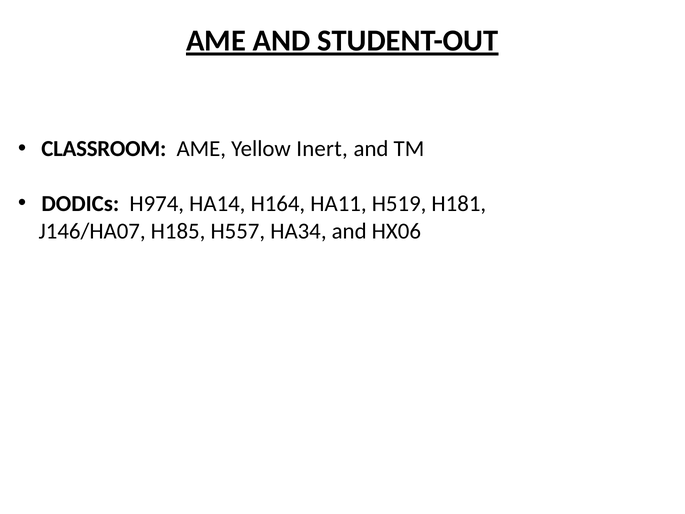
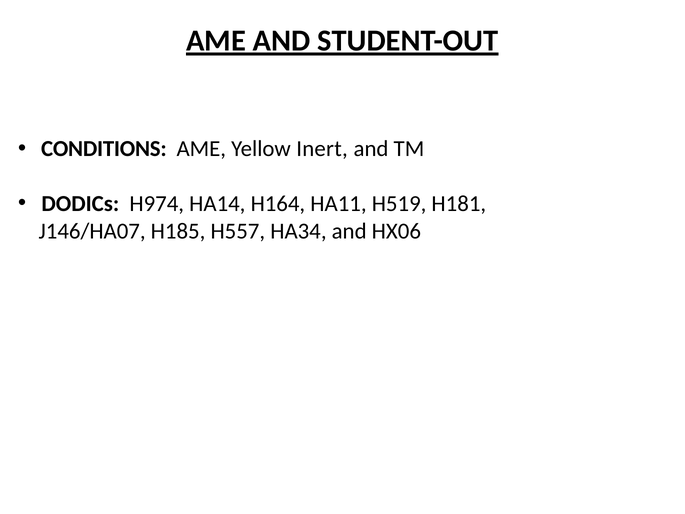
CLASSROOM: CLASSROOM -> CONDITIONS
